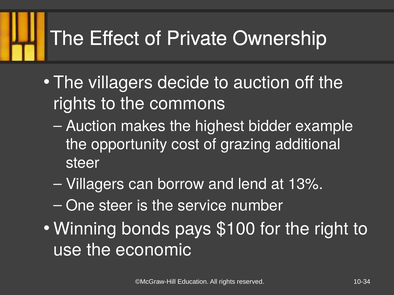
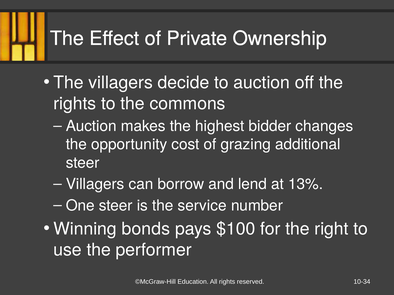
example: example -> changes
economic: economic -> performer
